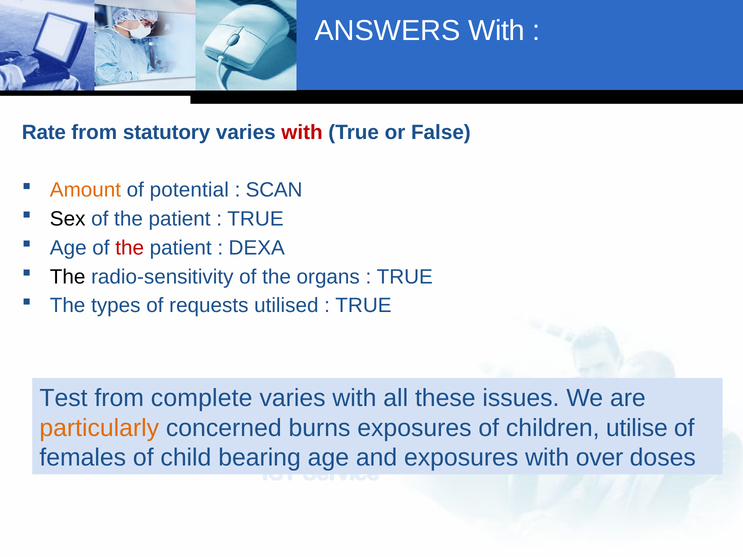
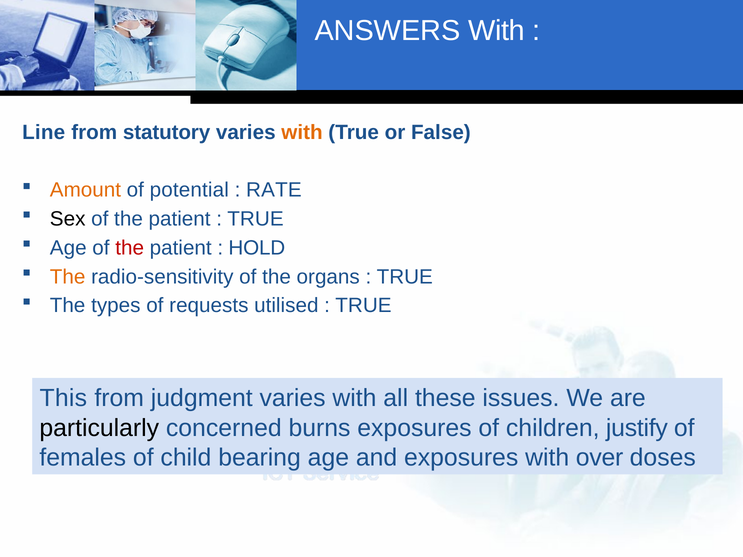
Rate: Rate -> Line
with at (302, 132) colour: red -> orange
SCAN: SCAN -> RATE
DEXA: DEXA -> HOLD
The at (68, 277) colour: black -> orange
Test: Test -> This
complete: complete -> judgment
particularly colour: orange -> black
utilise: utilise -> justify
